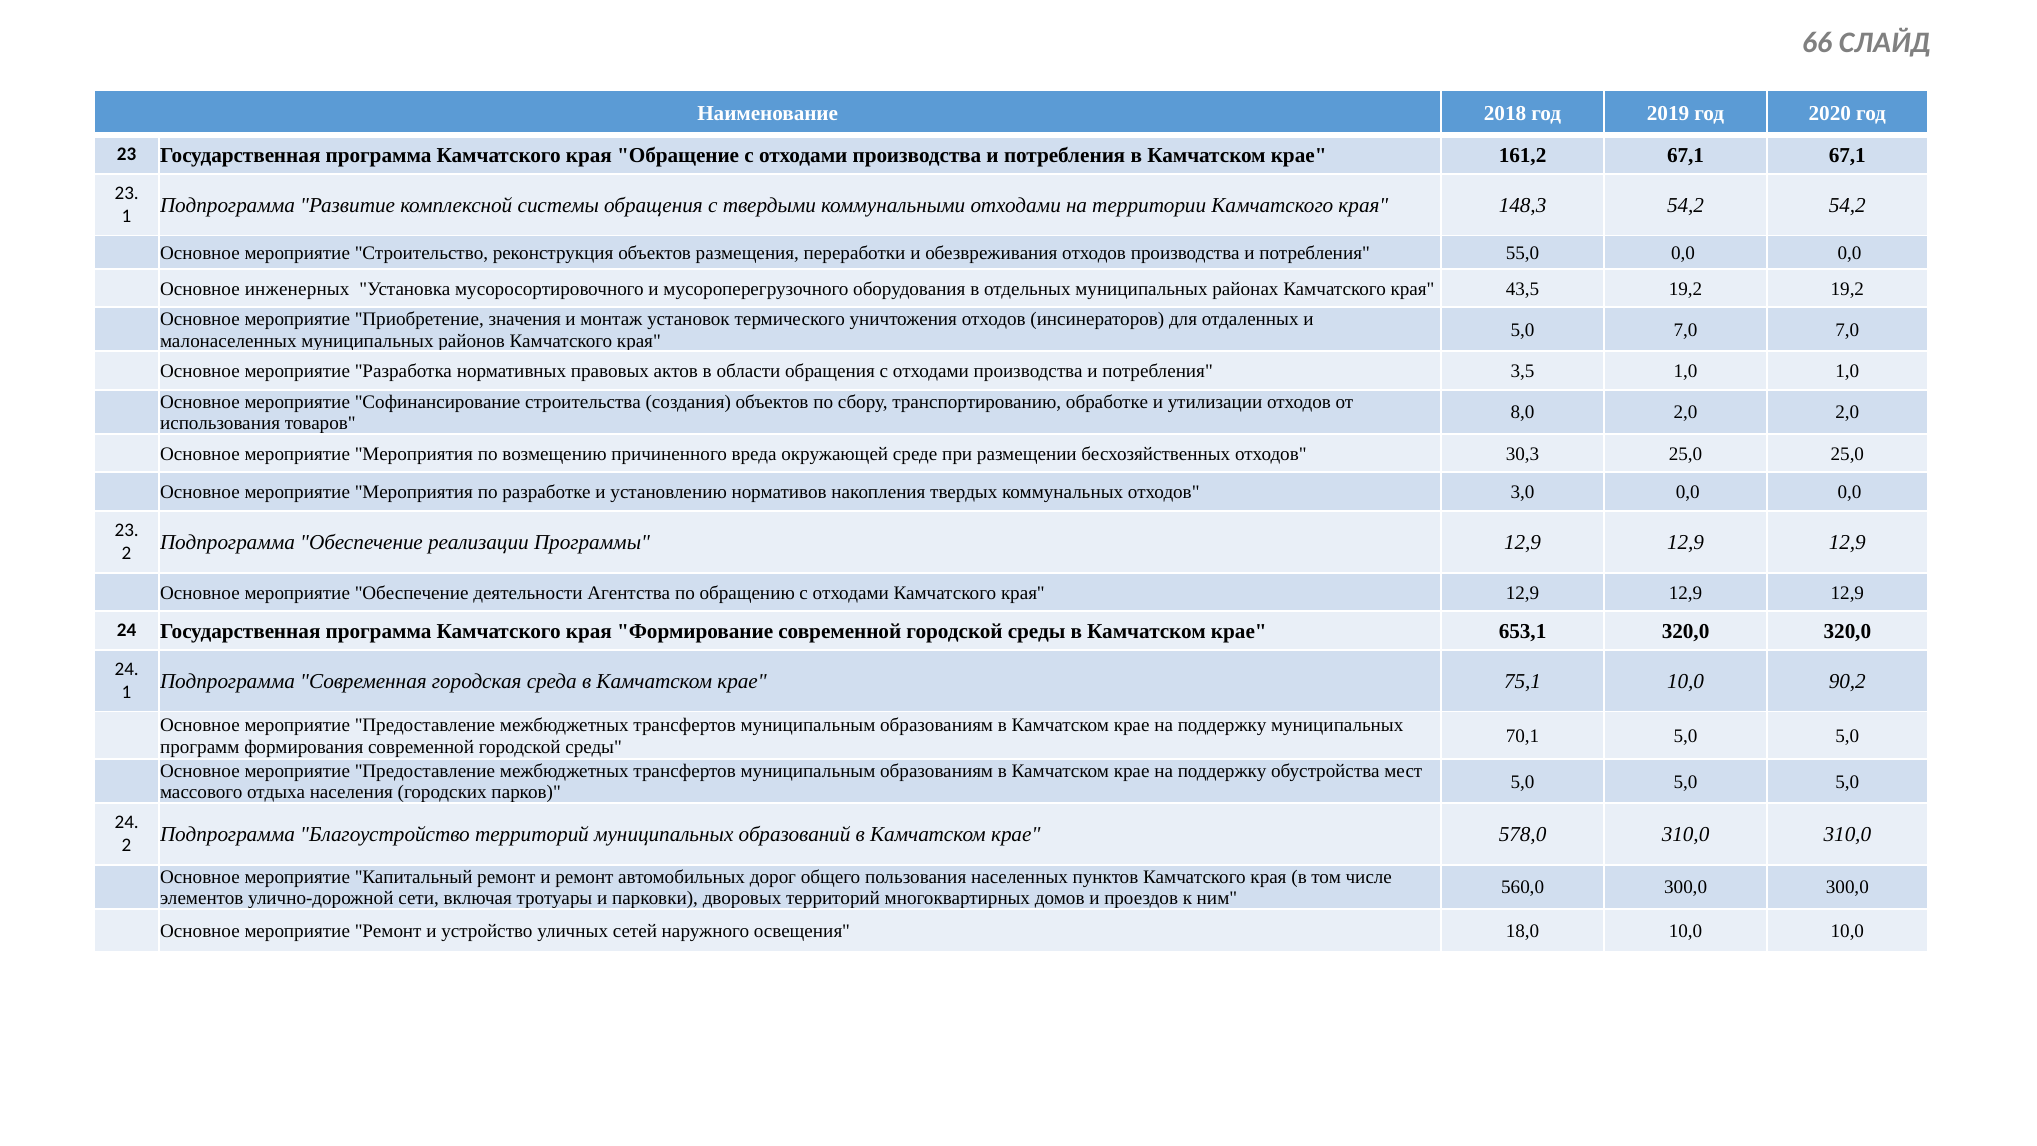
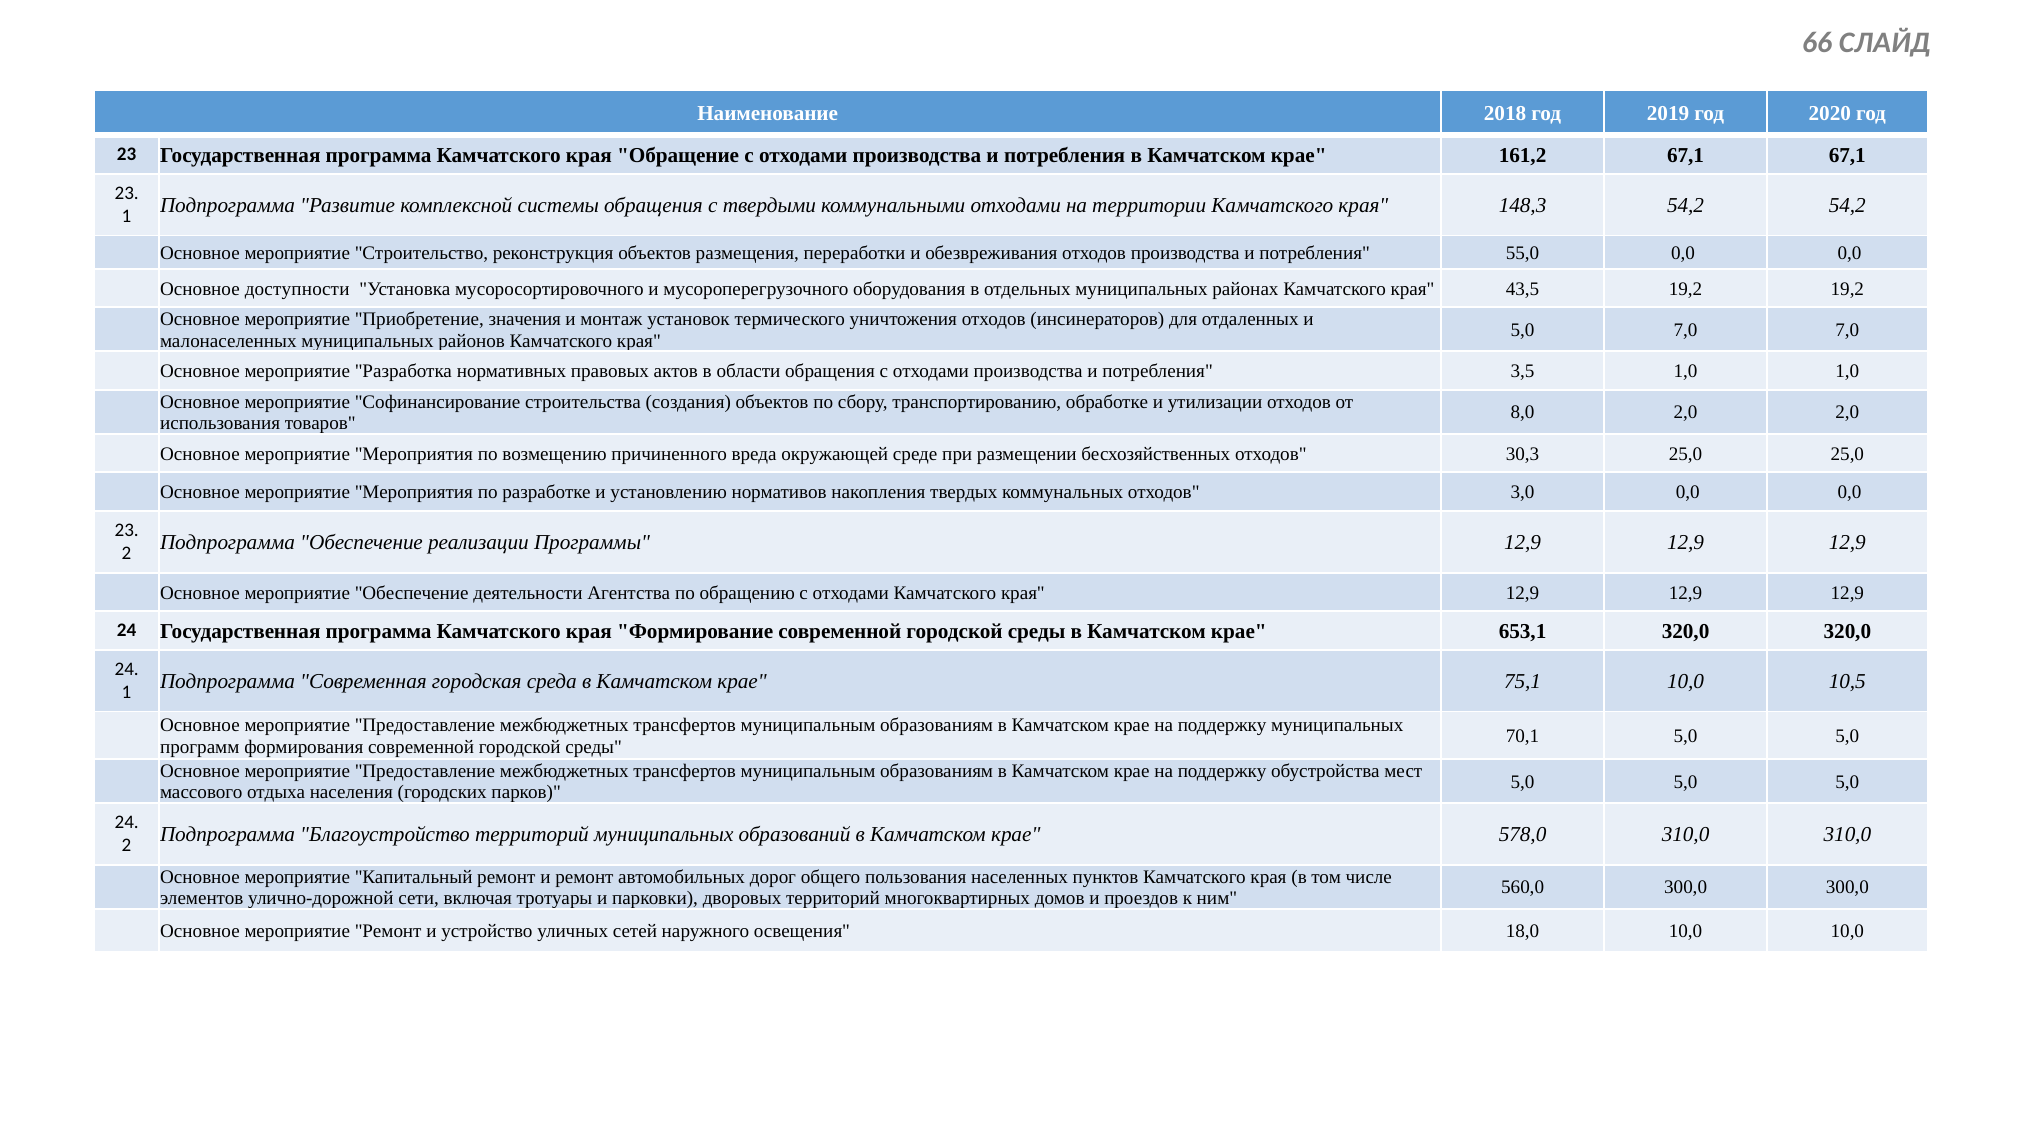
инженерных: инженерных -> доступности
90,2: 90,2 -> 10,5
